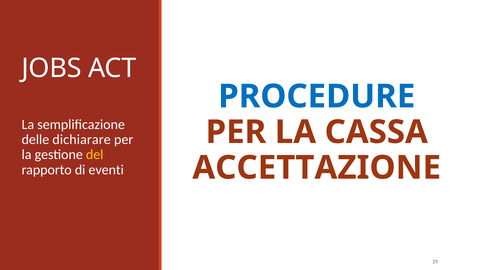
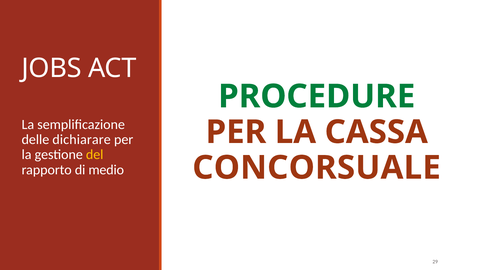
PROCEDURE colour: blue -> green
ACCETTAZIONE: ACCETTAZIONE -> CONCORSUALE
eventi: eventi -> medio
